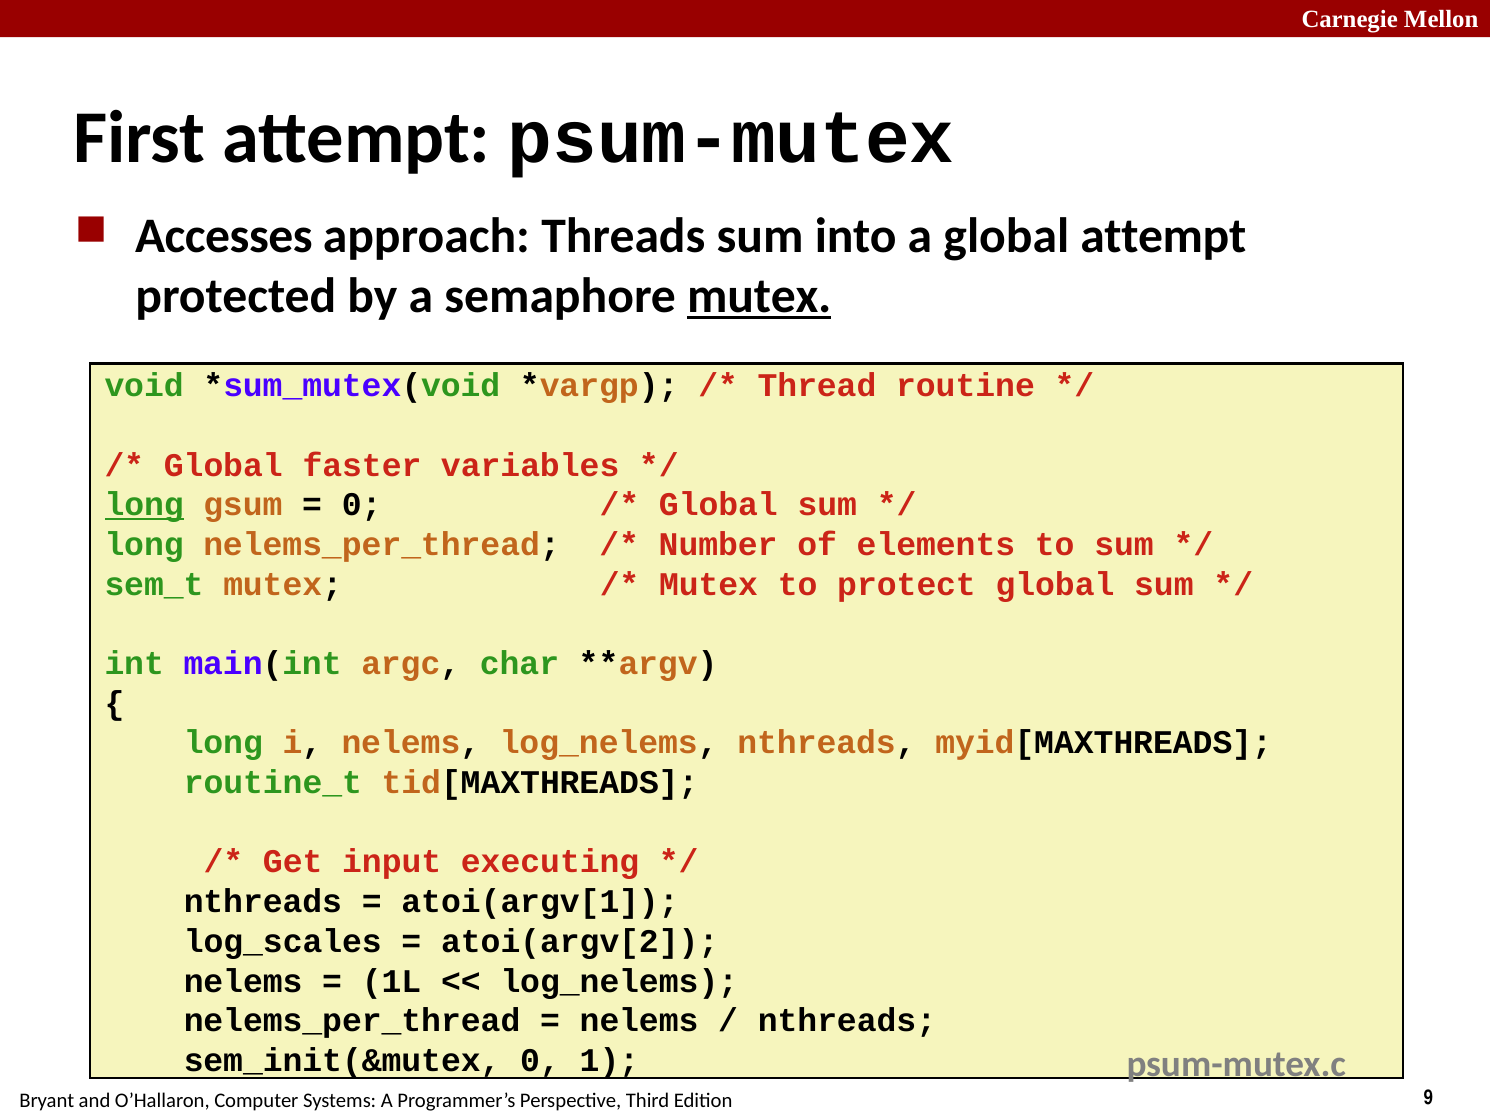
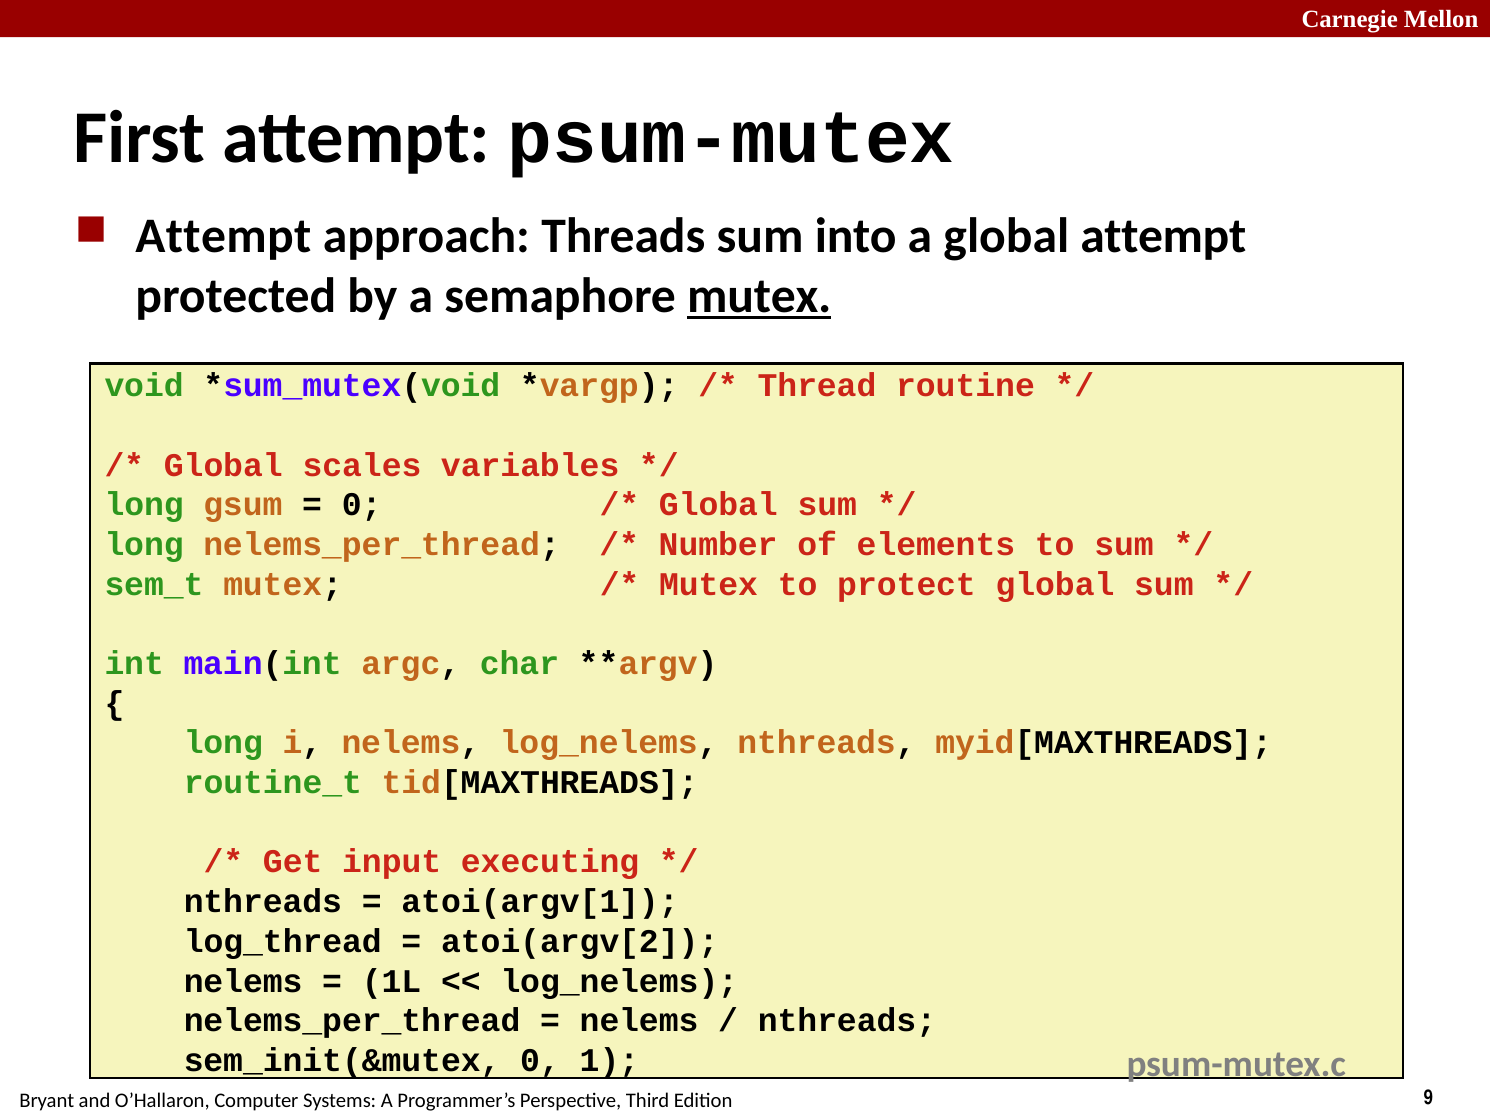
Accesses at (224, 237): Accesses -> Attempt
faster: faster -> scales
long at (144, 505) underline: present -> none
log_scales: log_scales -> log_thread
